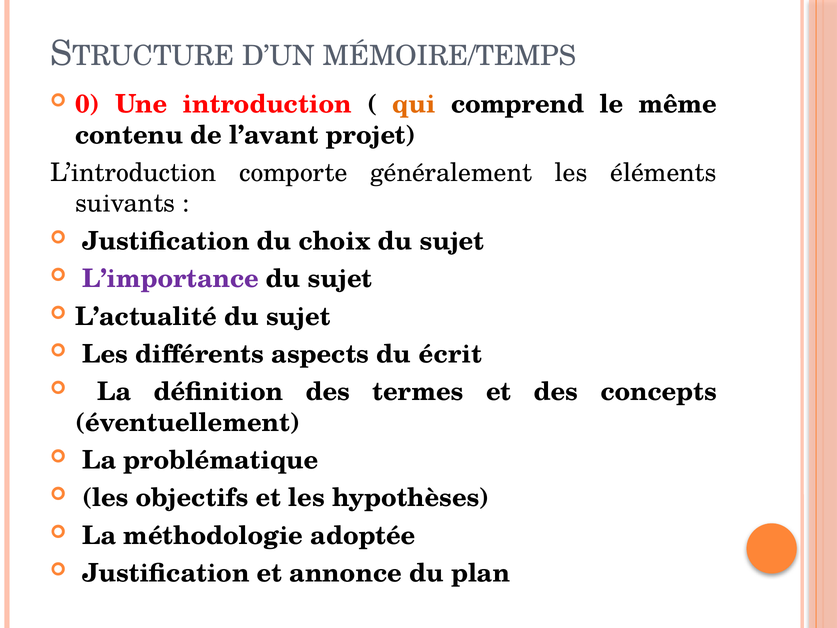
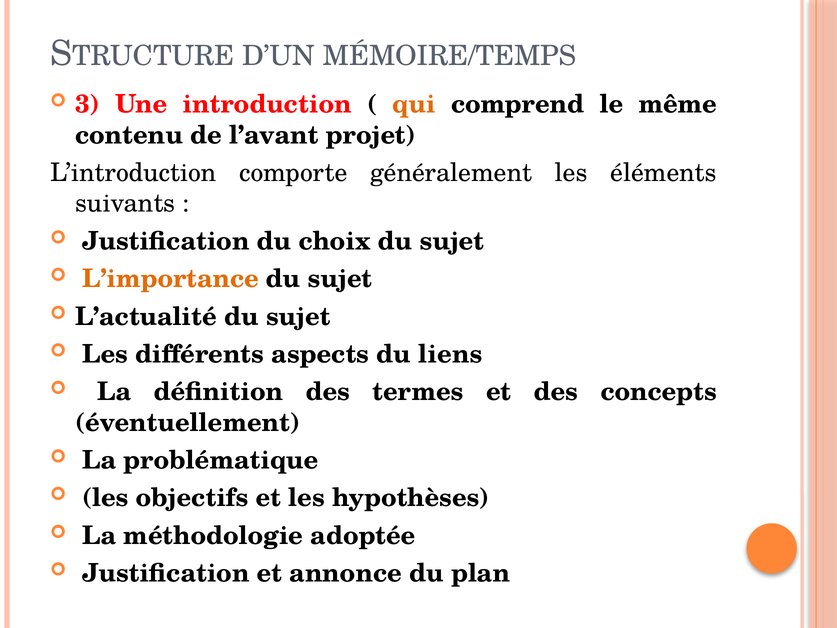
0: 0 -> 3
L’importance colour: purple -> orange
écrit: écrit -> liens
